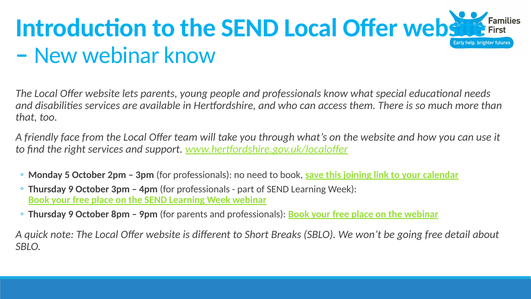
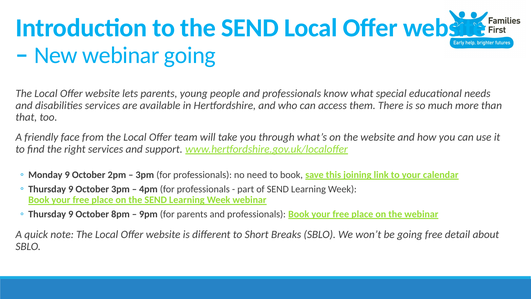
webinar know: know -> going
Monday 5: 5 -> 9
